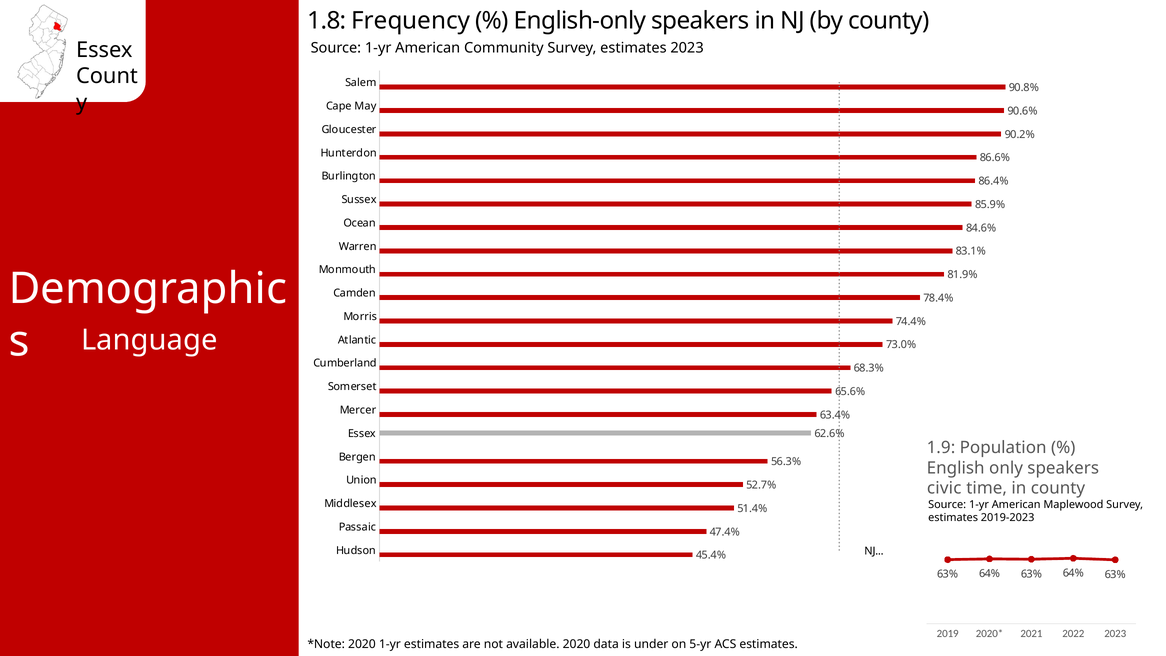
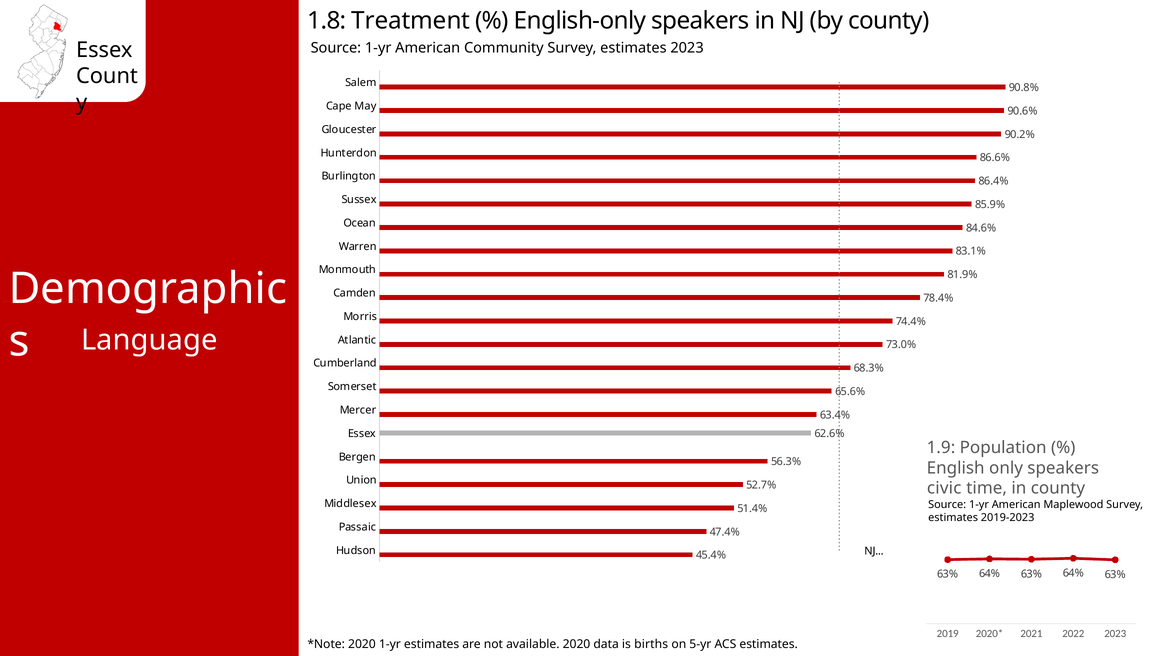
Frequency: Frequency -> Treatment
under: under -> births
